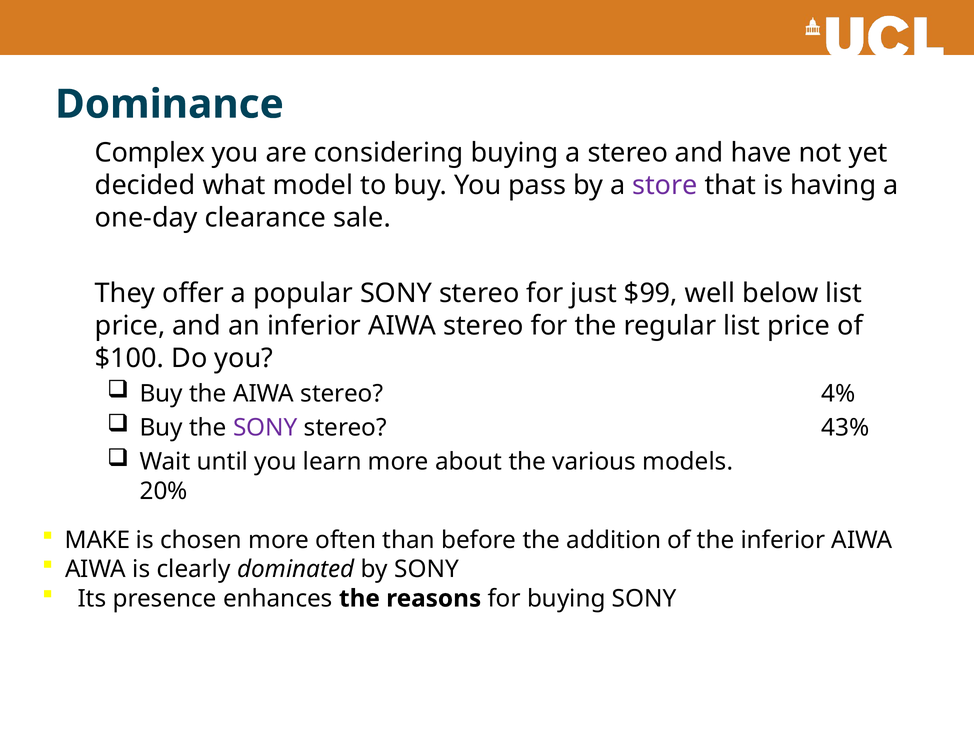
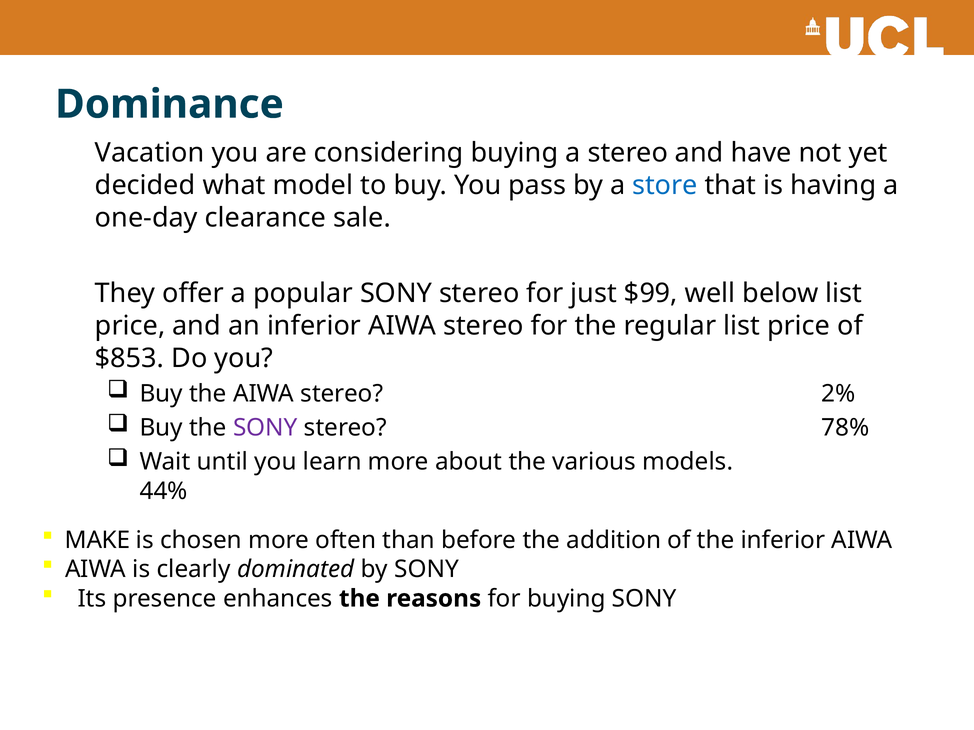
Complex: Complex -> Vacation
store colour: purple -> blue
$100: $100 -> $853
4%: 4% -> 2%
43%: 43% -> 78%
20%: 20% -> 44%
